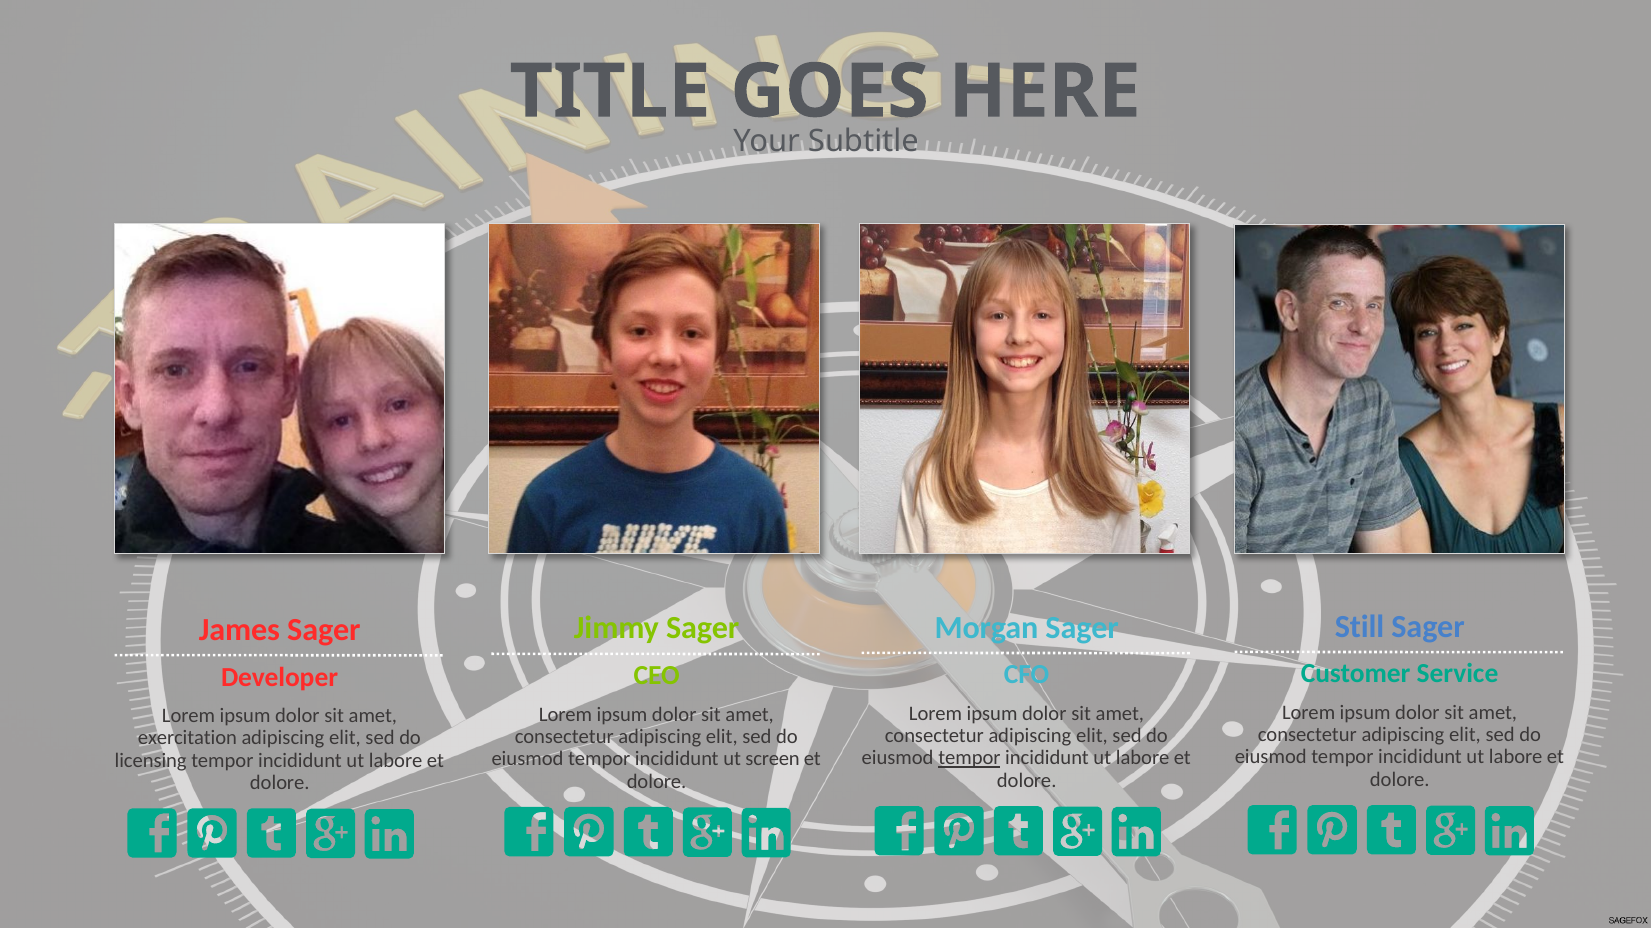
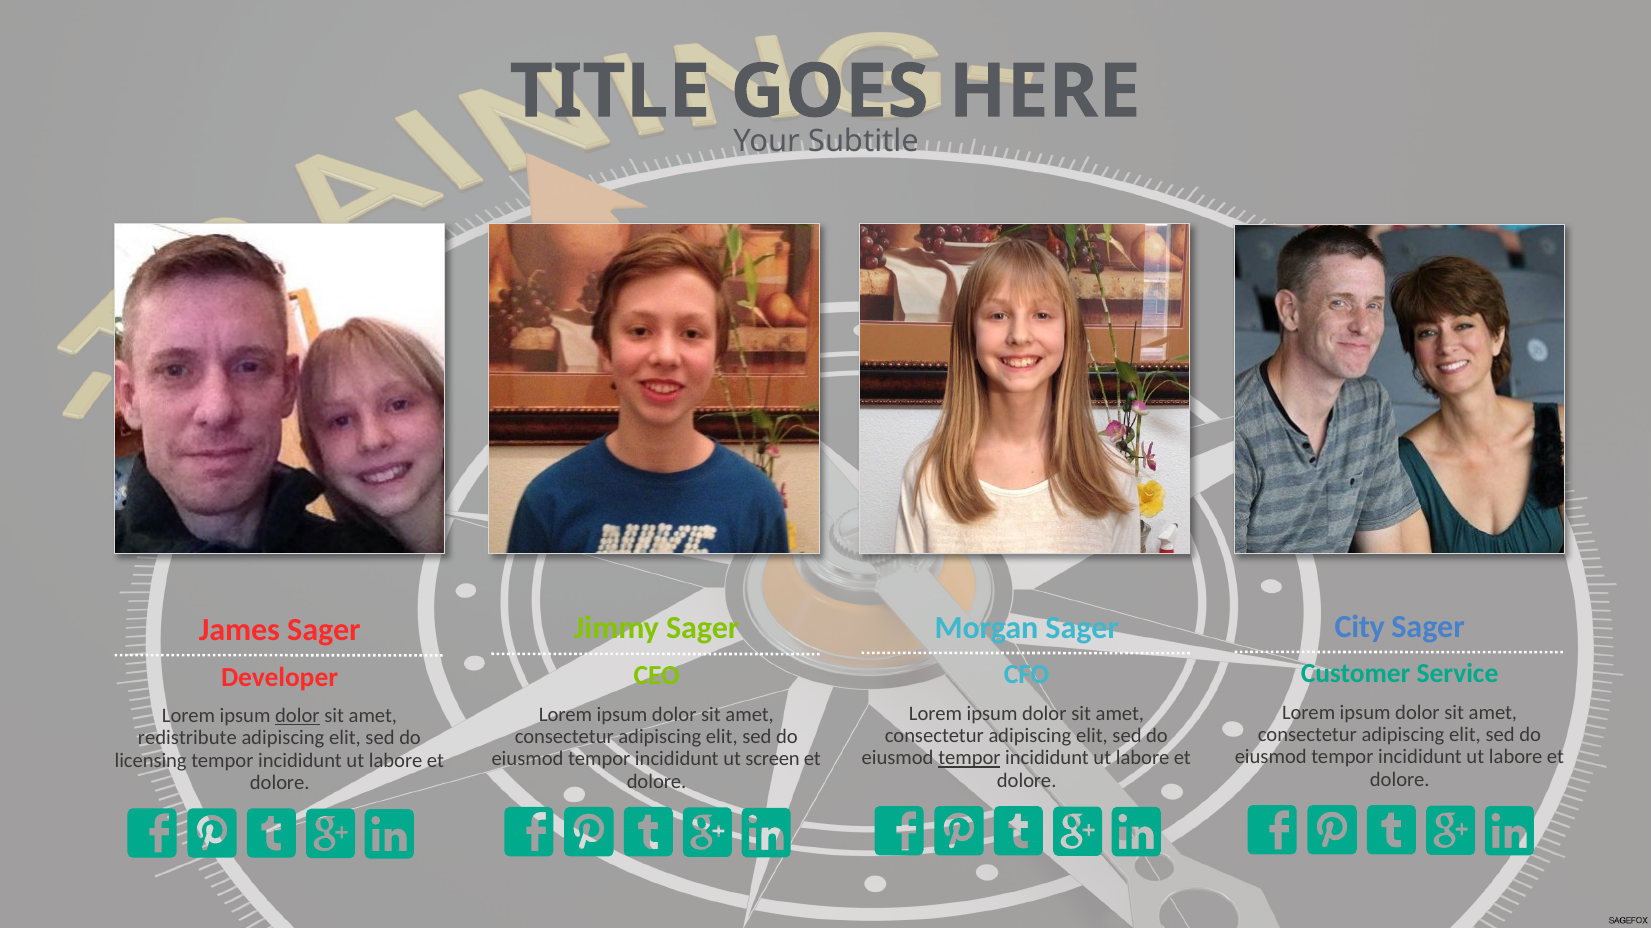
Still: Still -> City
dolor at (297, 716) underline: none -> present
exercitation: exercitation -> redistribute
